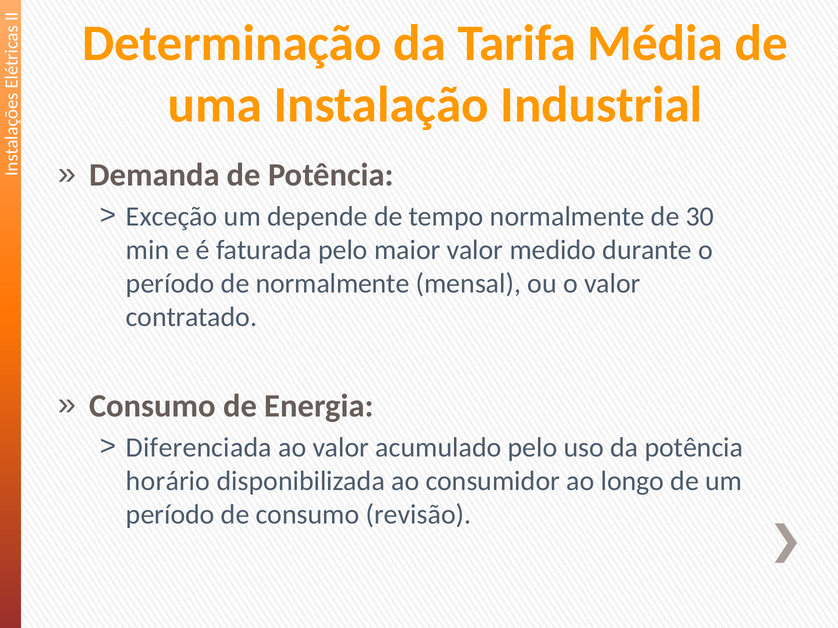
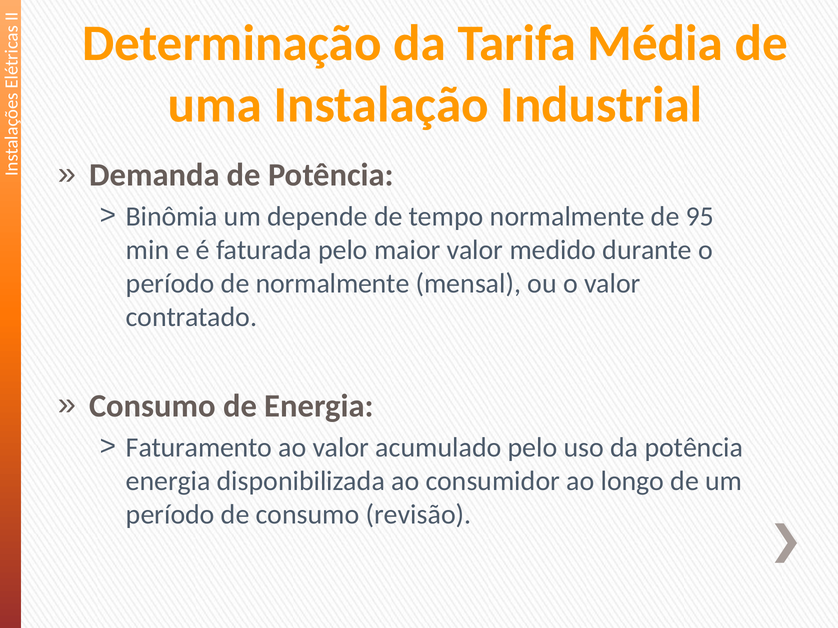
Exceção: Exceção -> Binômia
30: 30 -> 95
Diferenciada: Diferenciada -> Faturamento
horário at (168, 481): horário -> energia
